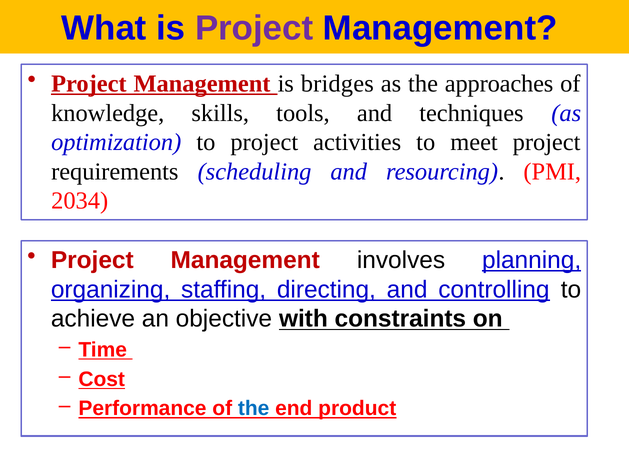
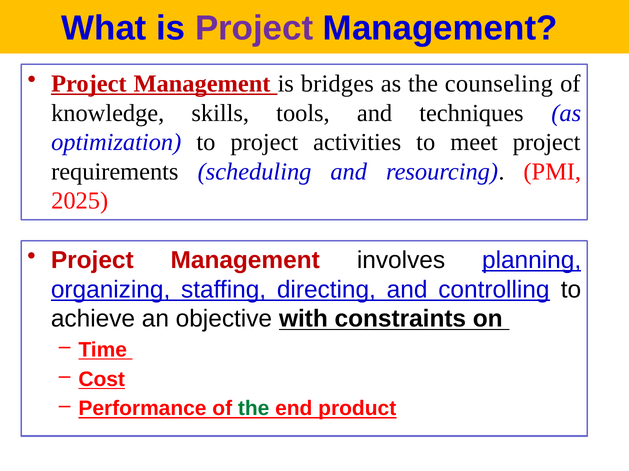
approaches: approaches -> counseling
2034: 2034 -> 2025
the at (254, 409) colour: blue -> green
